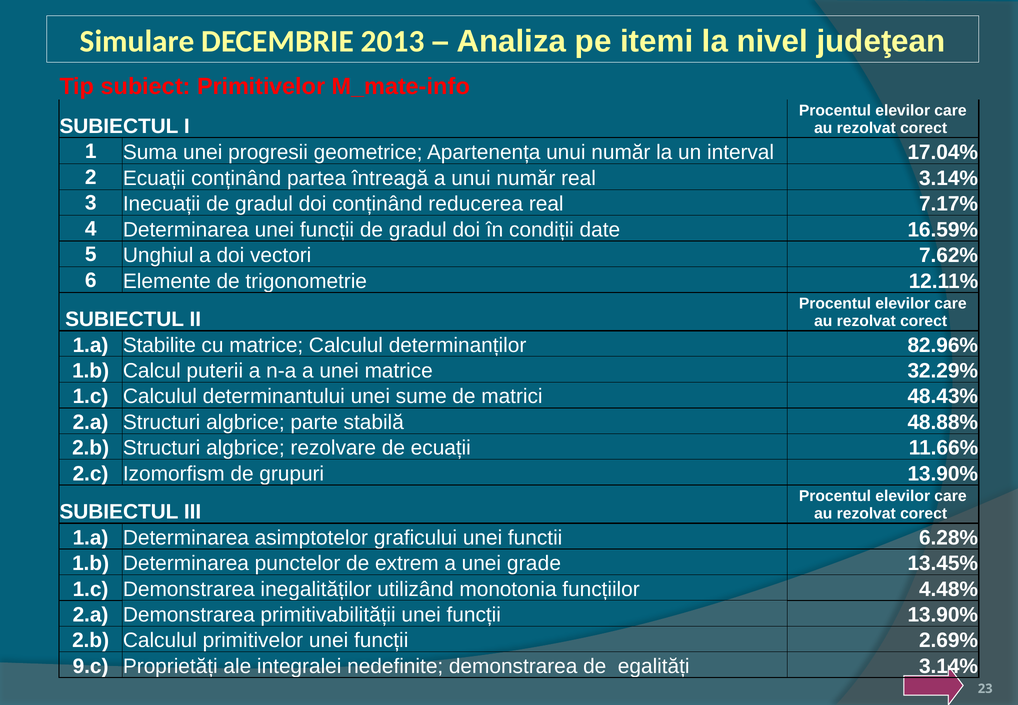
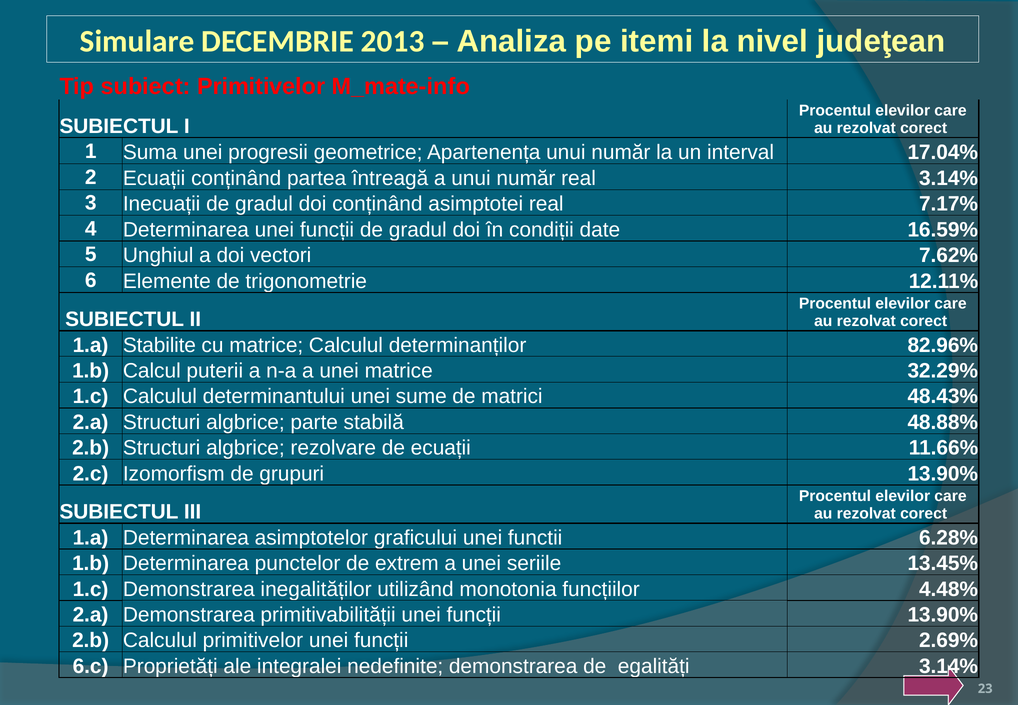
reducerea: reducerea -> asimptotei
grade: grade -> seriile
9.c: 9.c -> 6.c
